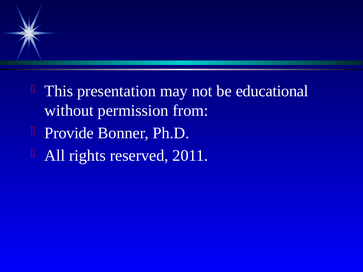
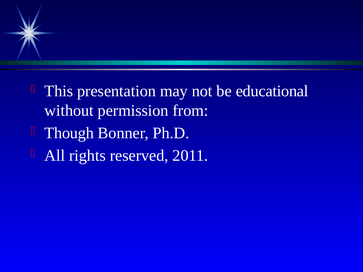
Provide: Provide -> Though
